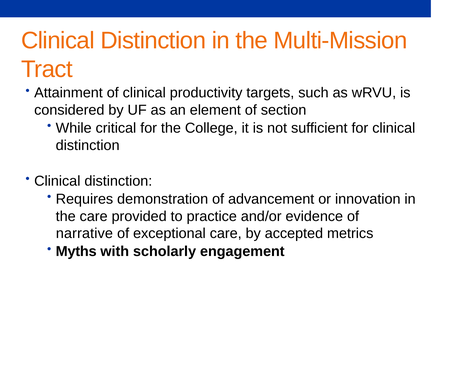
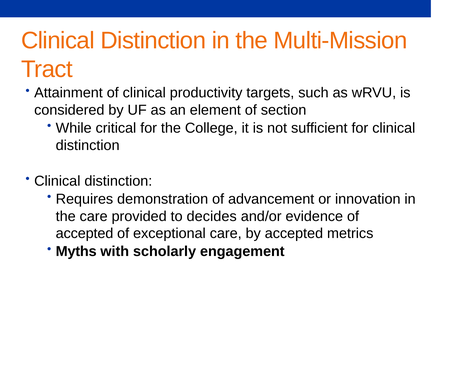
practice: practice -> decides
narrative at (84, 233): narrative -> accepted
